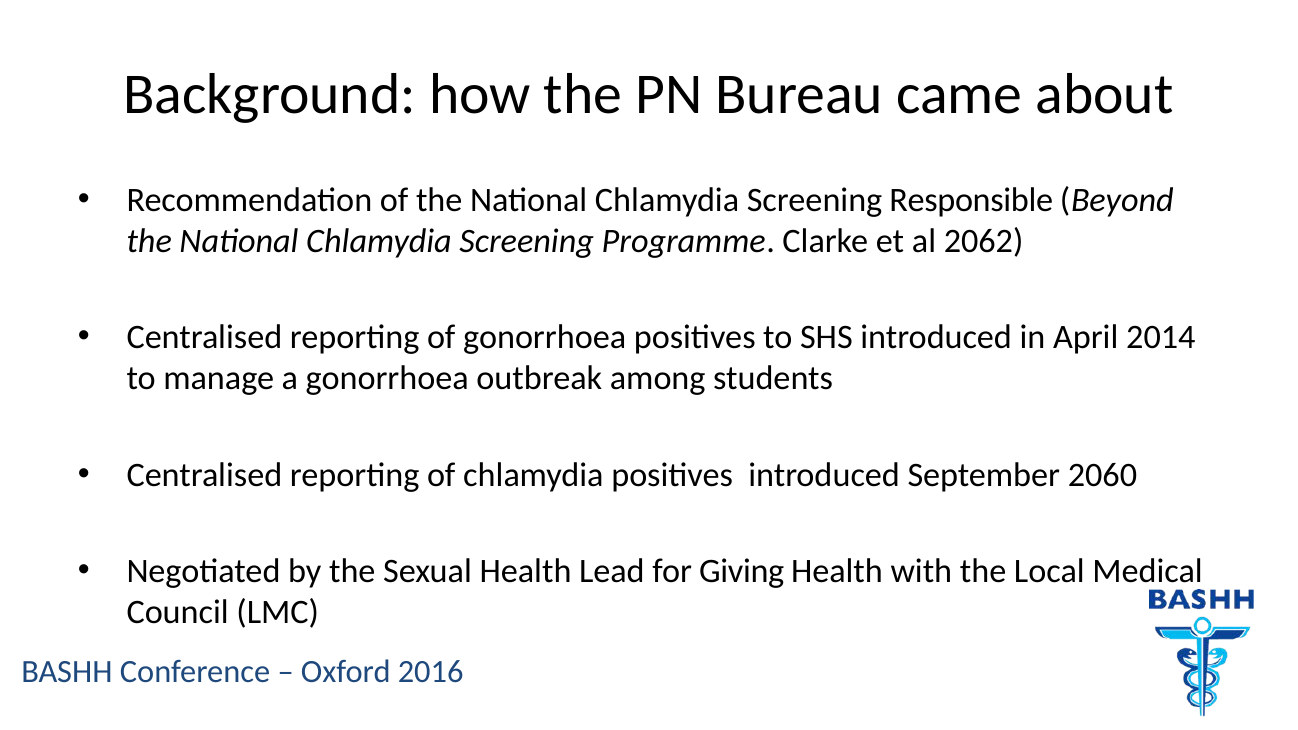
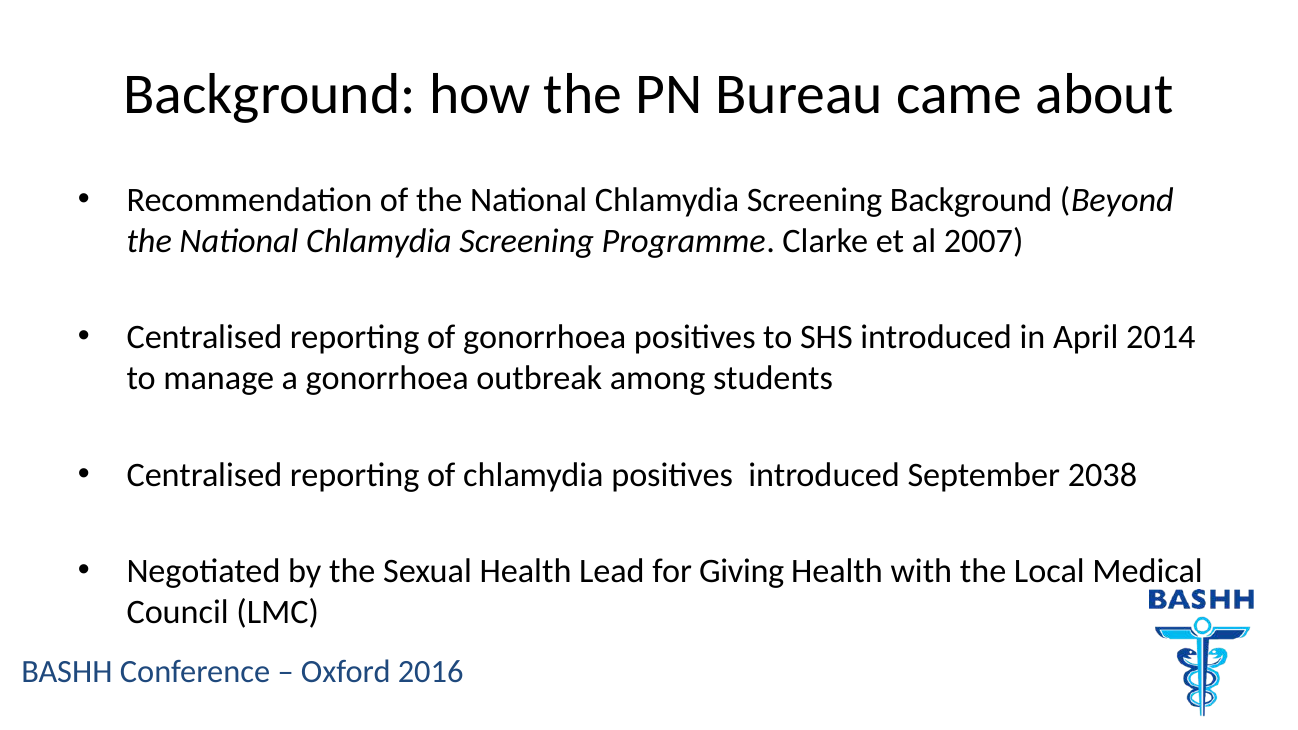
Screening Responsible: Responsible -> Background
2062: 2062 -> 2007
2060: 2060 -> 2038
